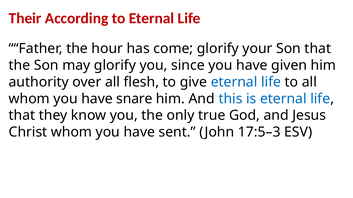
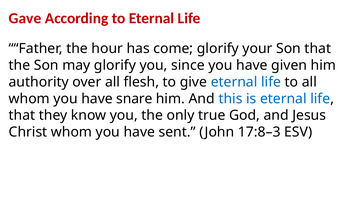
Their: Their -> Gave
17:5–3: 17:5–3 -> 17:8–3
